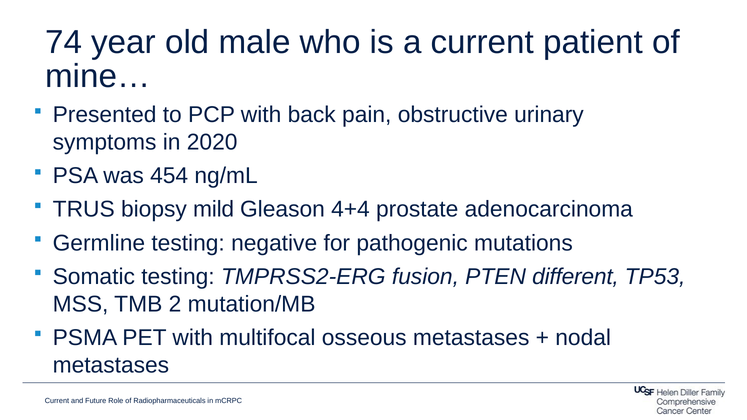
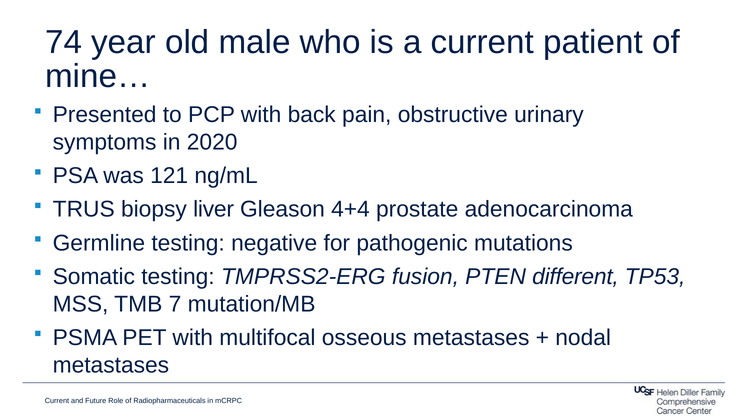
454: 454 -> 121
mild: mild -> liver
2: 2 -> 7
